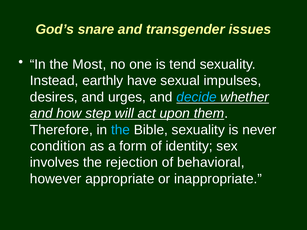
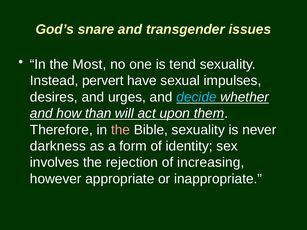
earthly: earthly -> pervert
step: step -> than
the at (121, 130) colour: light blue -> pink
condition: condition -> darkness
behavioral: behavioral -> increasing
